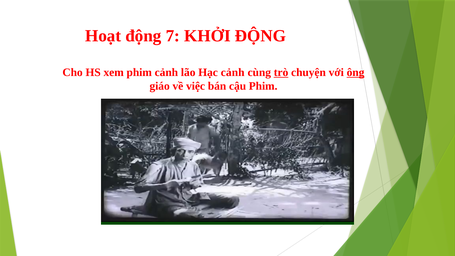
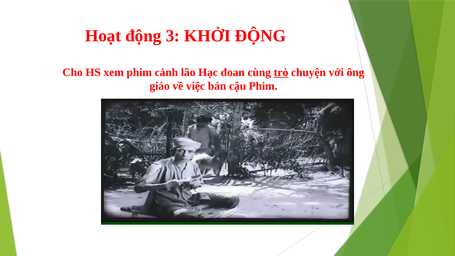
7: 7 -> 3
Hạc cảnh: cảnh -> đoan
ông underline: present -> none
